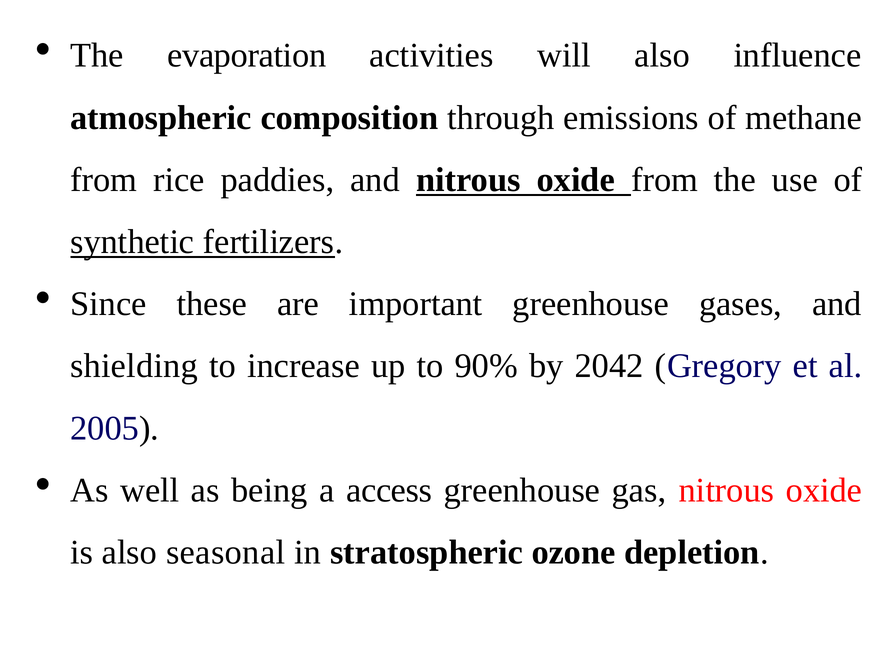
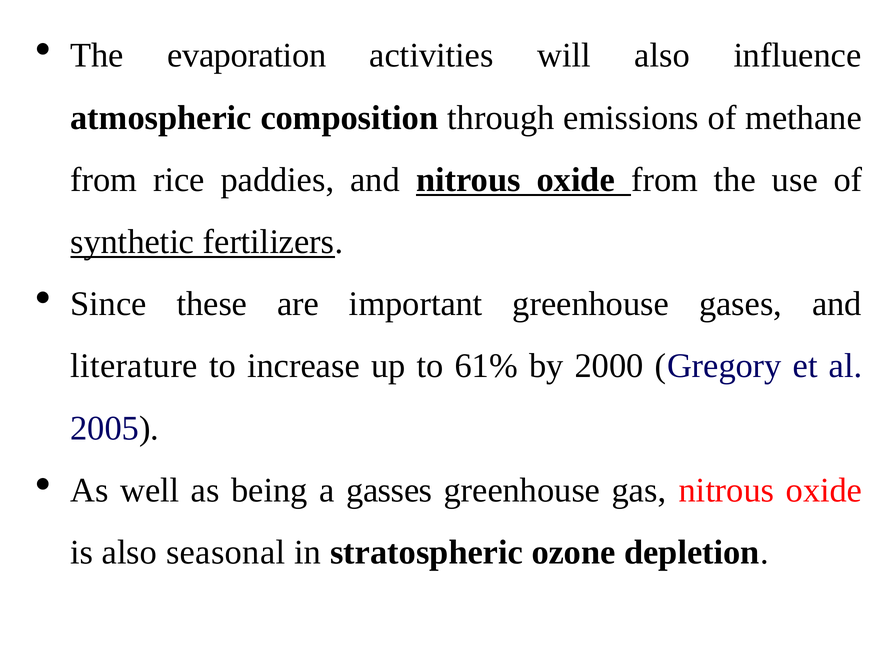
shielding: shielding -> literature
90%: 90% -> 61%
2042: 2042 -> 2000
access: access -> gasses
